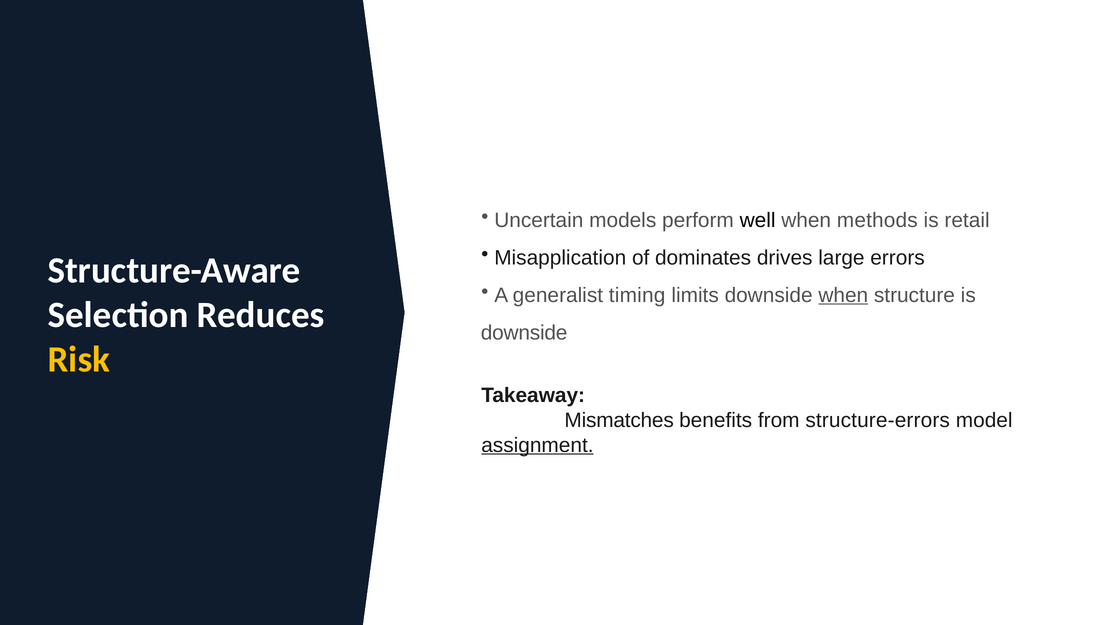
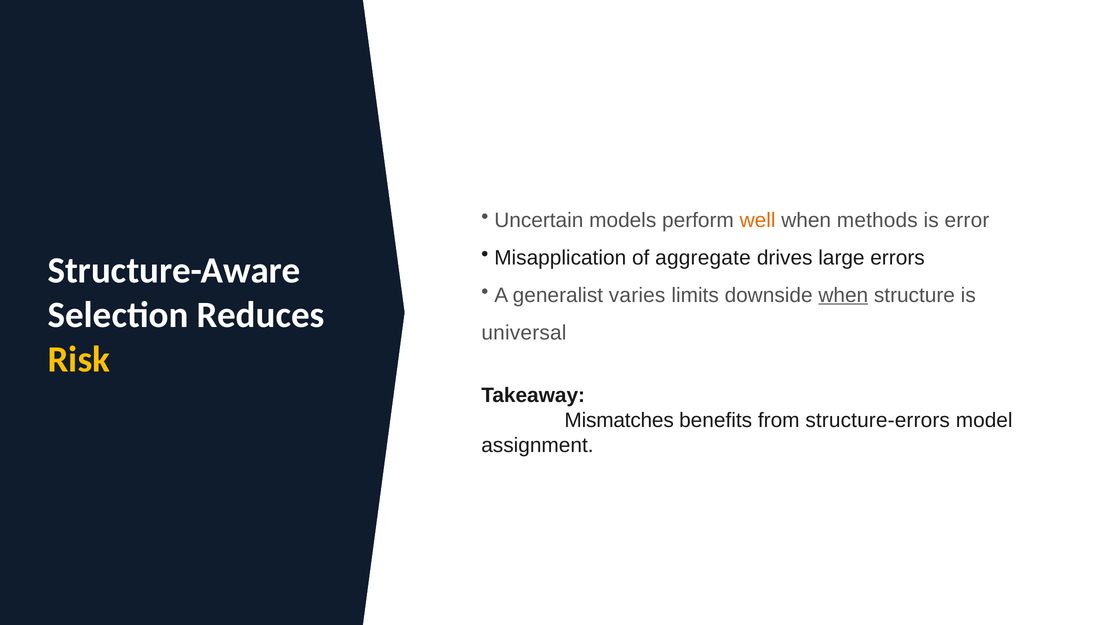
well colour: black -> orange
retail: retail -> error
dominates: dominates -> aggregate
timing: timing -> varies
downside at (524, 333): downside -> universal
assignment underline: present -> none
